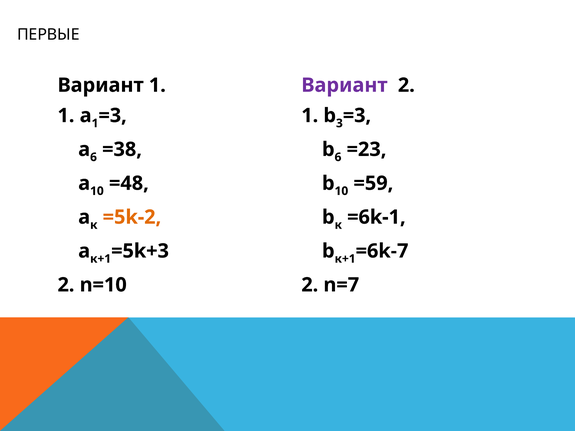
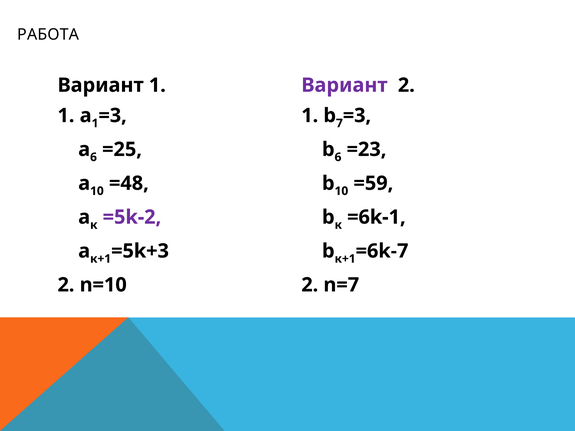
ПЕРВЫЕ: ПЕРВЫЕ -> РАБОТА
3: 3 -> 7
=38: =38 -> =25
=5k-2 colour: orange -> purple
